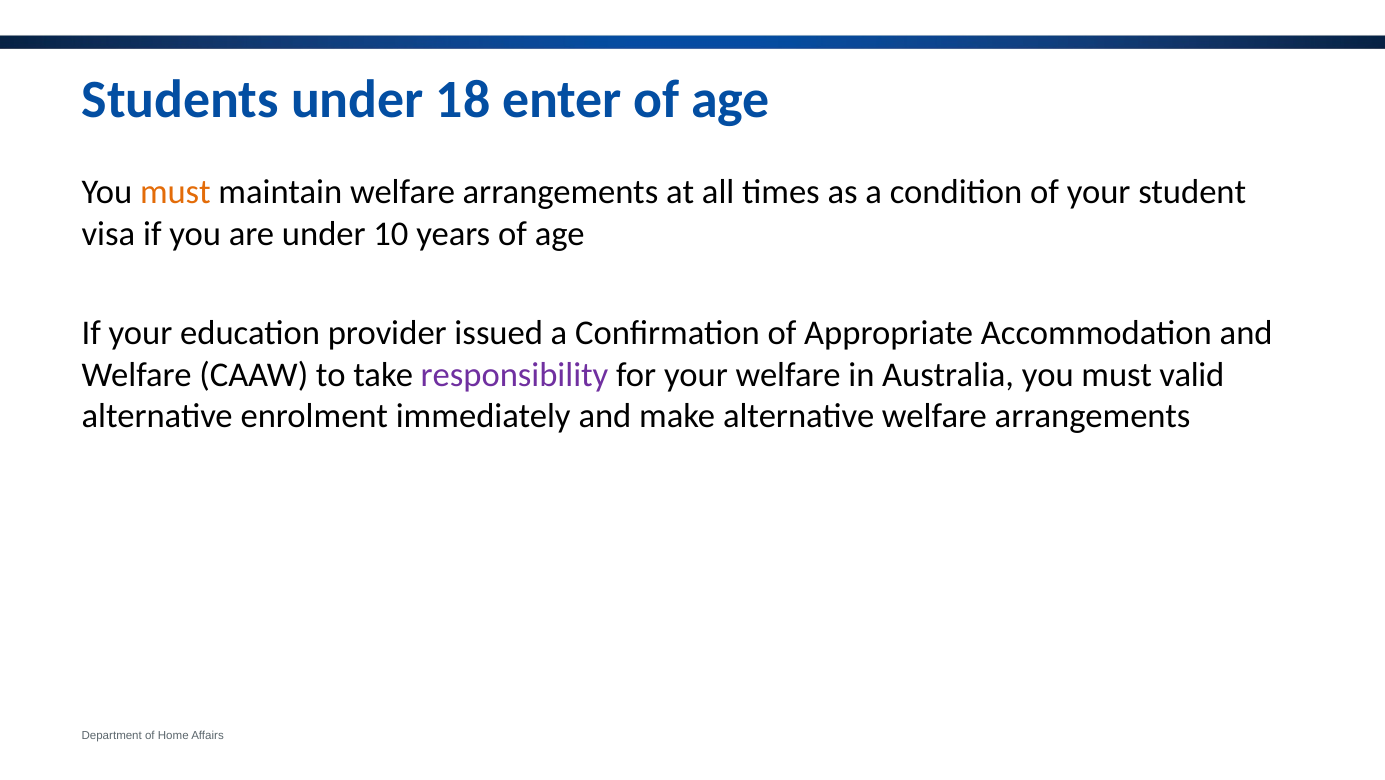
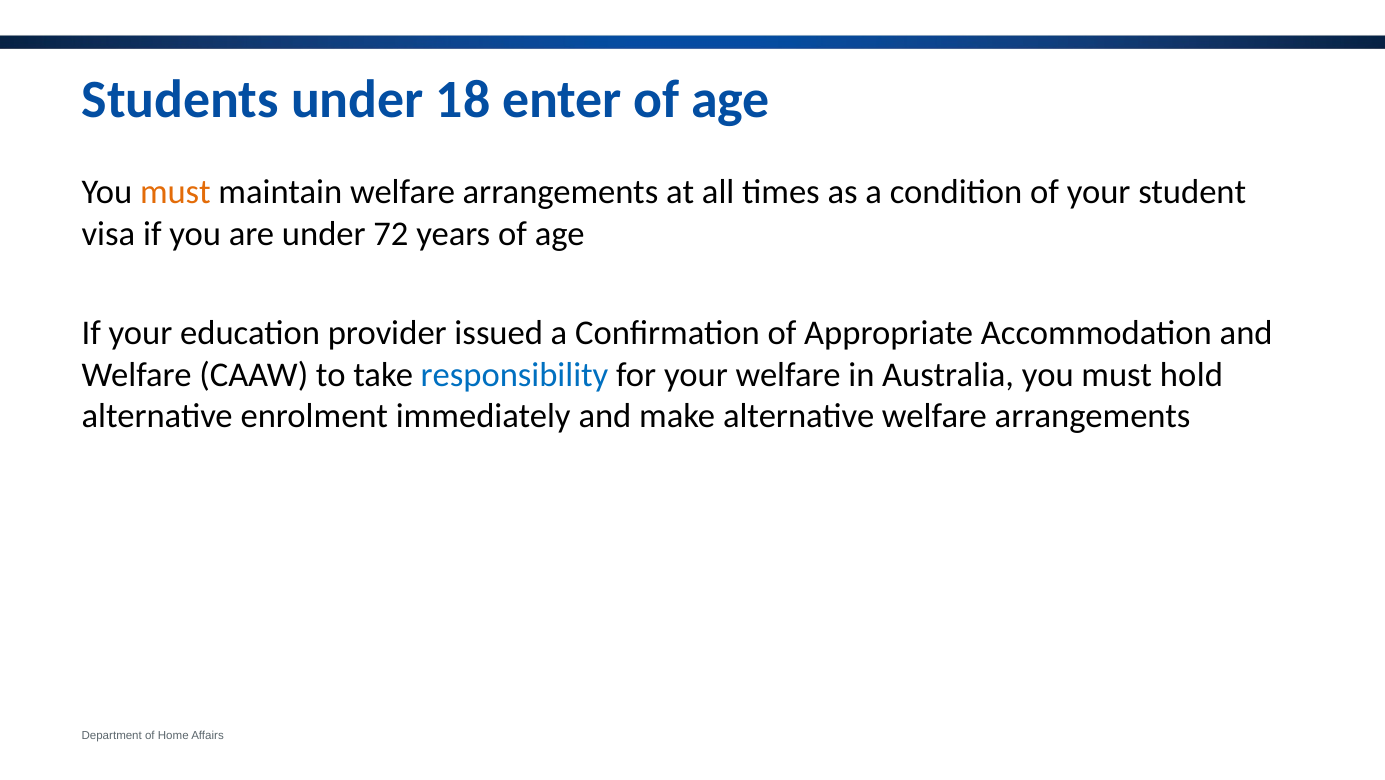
10: 10 -> 72
responsibility colour: purple -> blue
valid: valid -> hold
